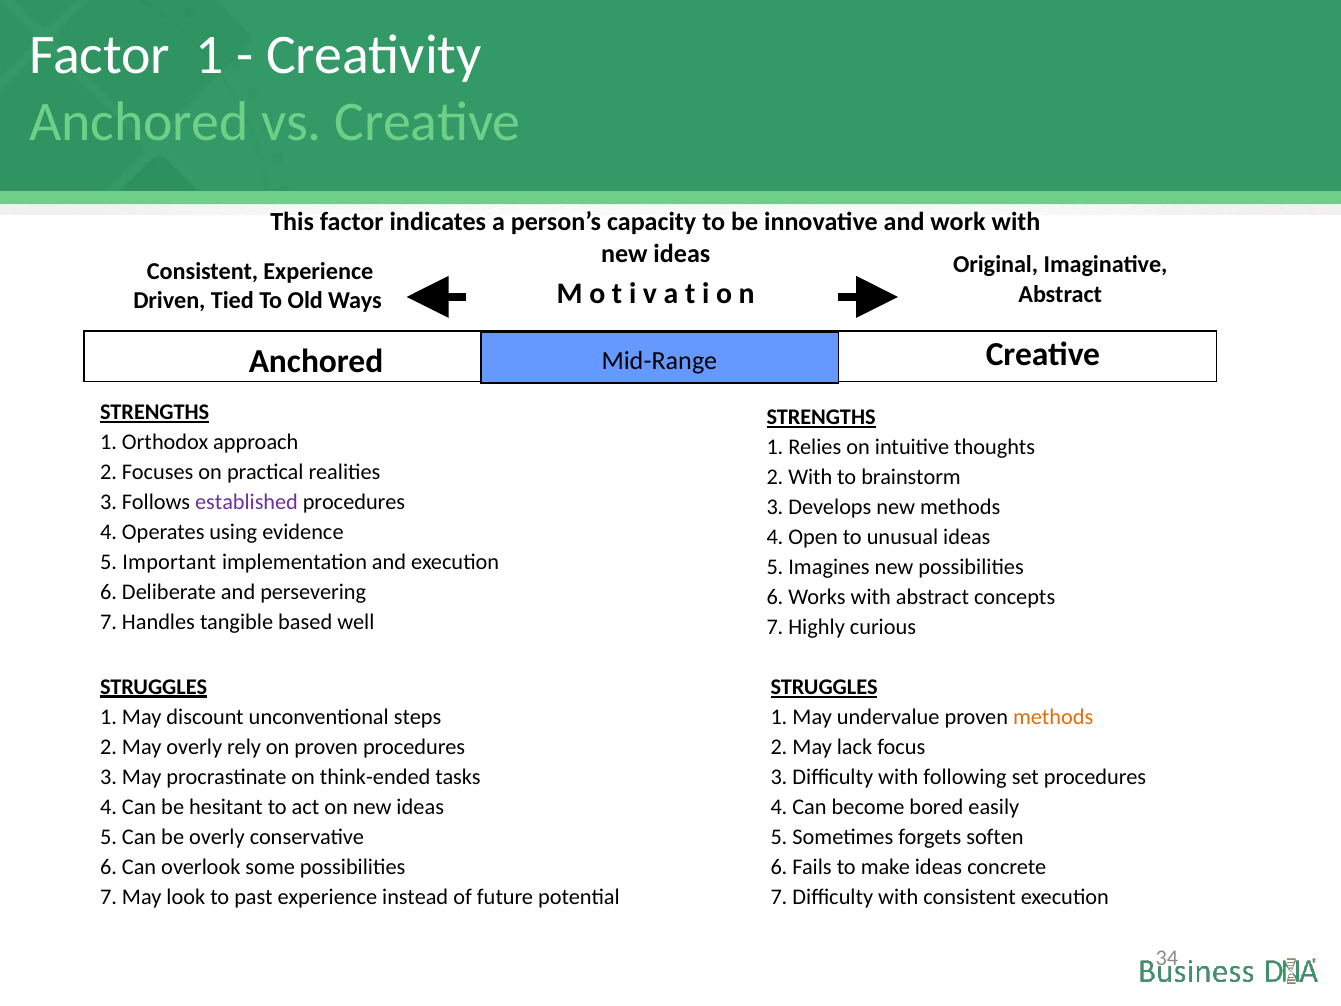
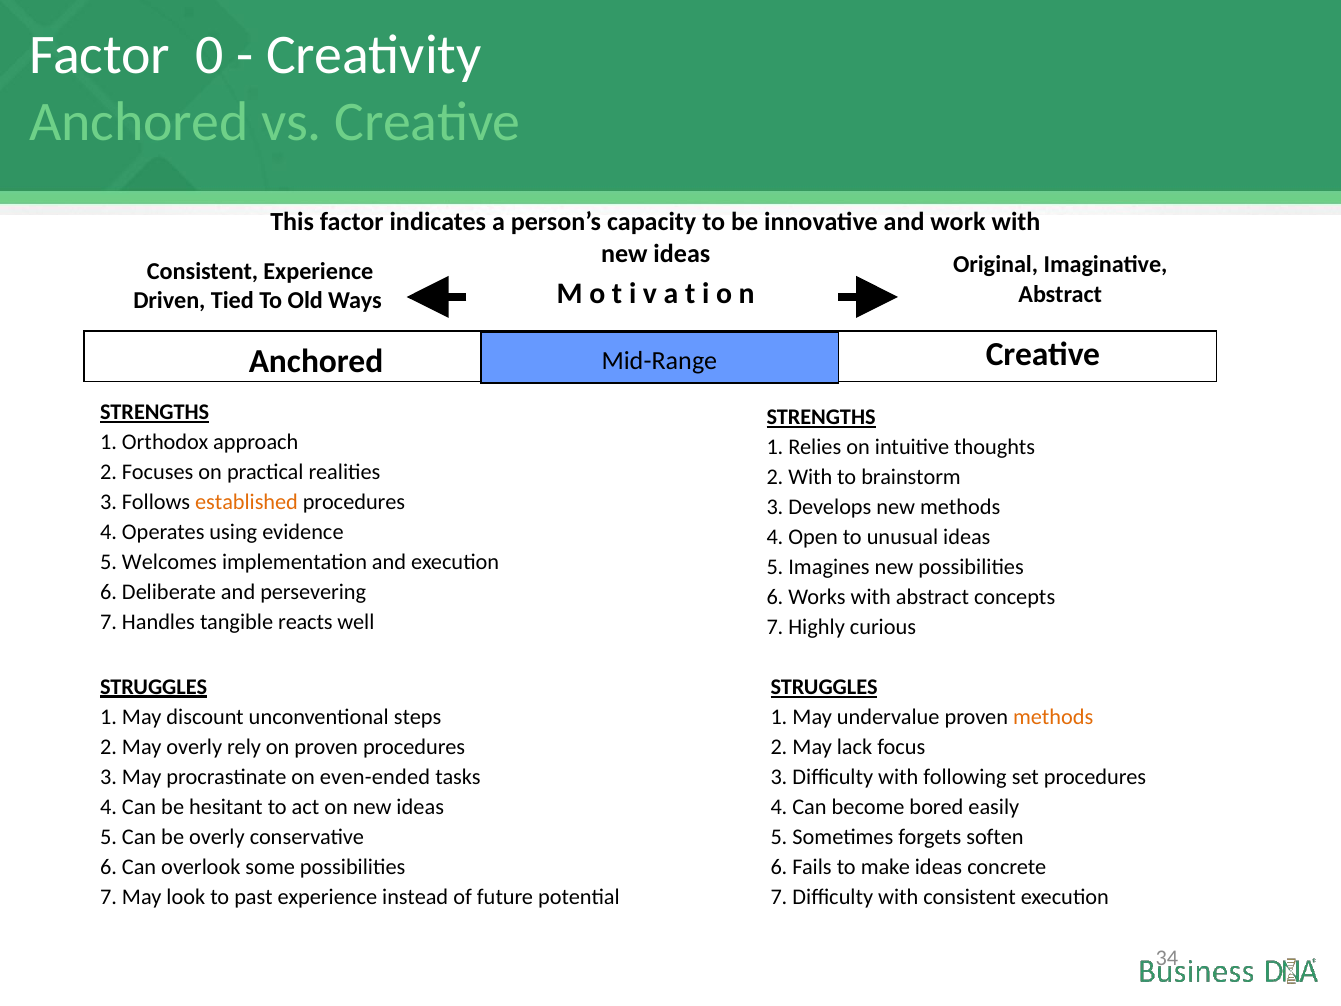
Factor 1: 1 -> 0
established colour: purple -> orange
Important: Important -> Welcomes
based: based -> reacts
think-ended: think-ended -> even-ended
